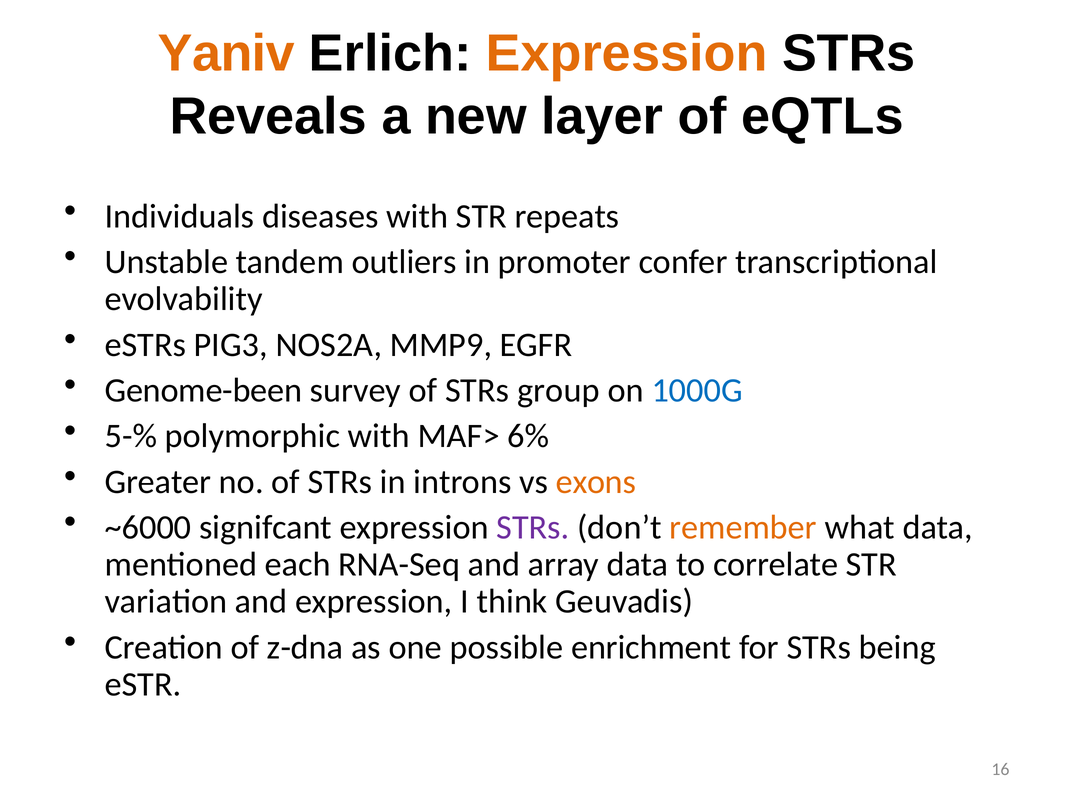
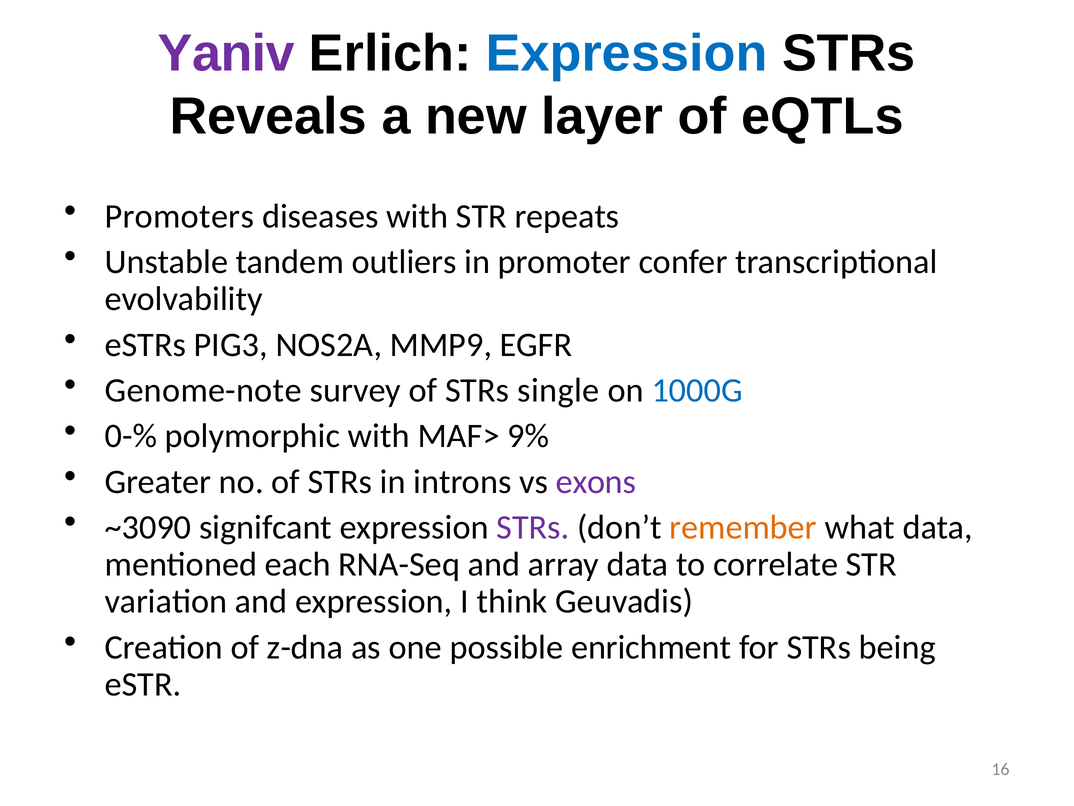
Yaniv colour: orange -> purple
Expression at (627, 54) colour: orange -> blue
Individuals: Individuals -> Promoters
Genome-been: Genome-been -> Genome-note
group: group -> single
5-%: 5-% -> 0-%
6%: 6% -> 9%
exons colour: orange -> purple
~6000: ~6000 -> ~3090
